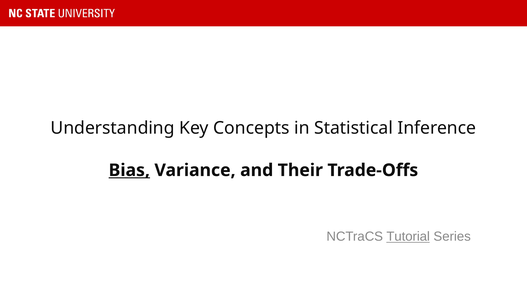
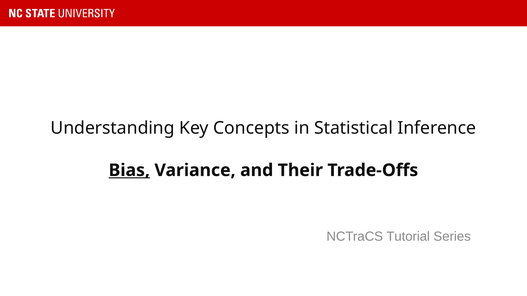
Tutorial underline: present -> none
